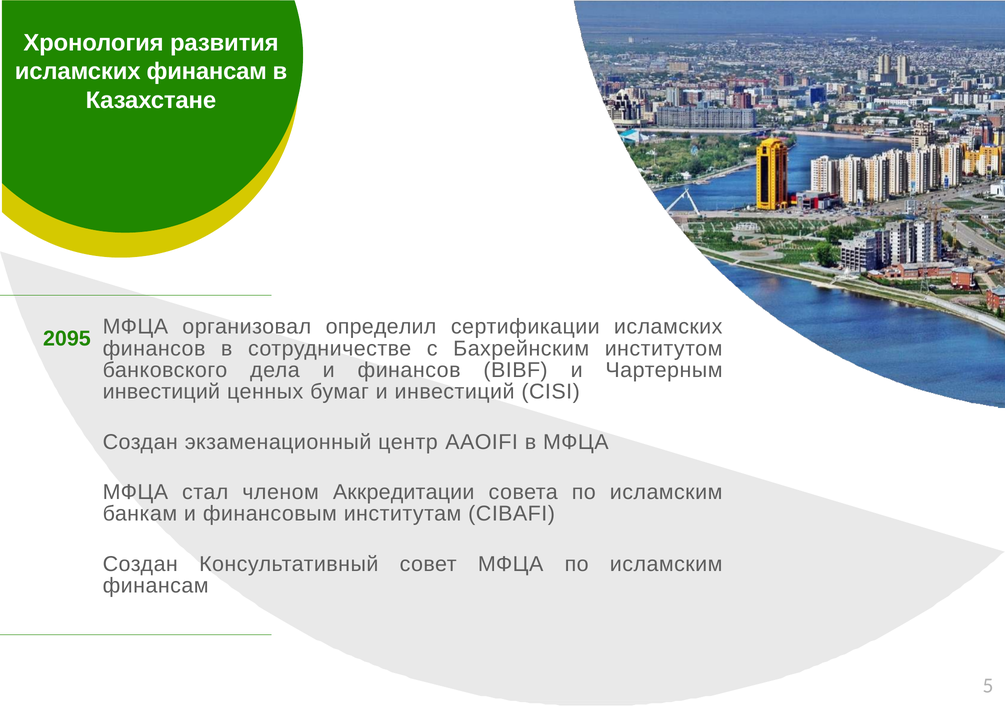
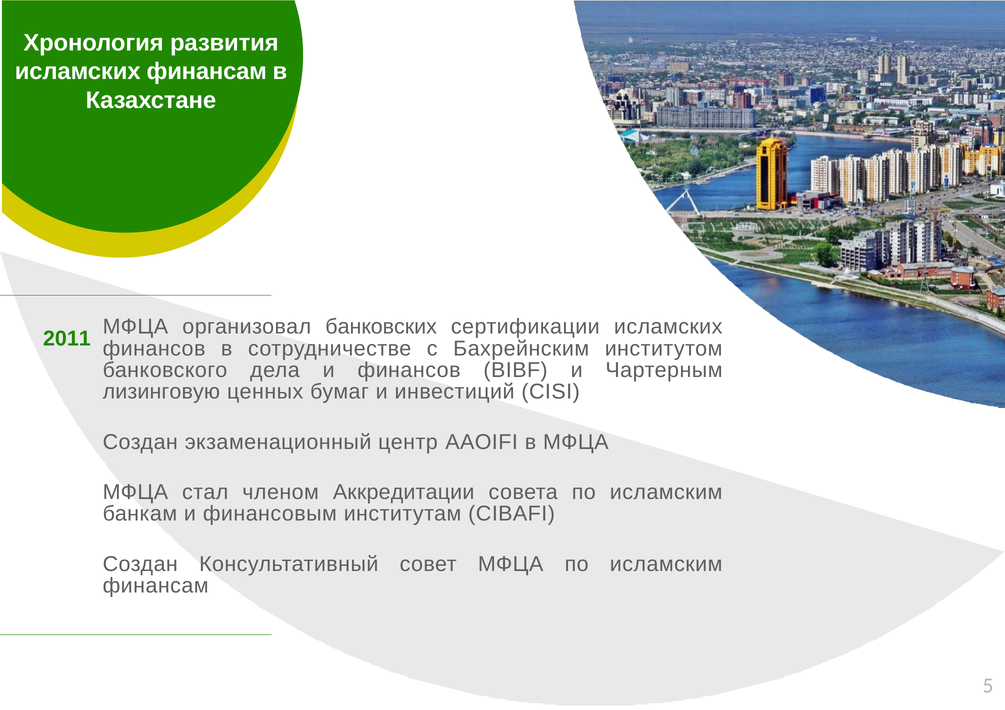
определил: определил -> банковских
2095: 2095 -> 2011
инвестиций at (161, 392): инвестиций -> лизинговую
